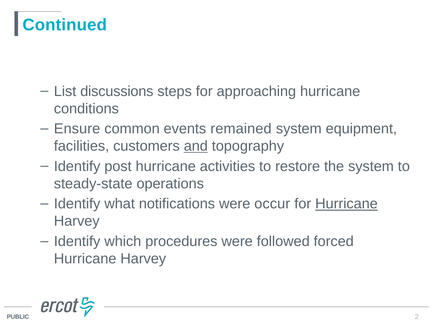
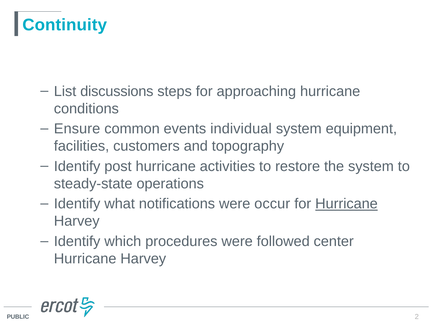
Continued: Continued -> Continuity
remained: remained -> individual
and underline: present -> none
forced: forced -> center
